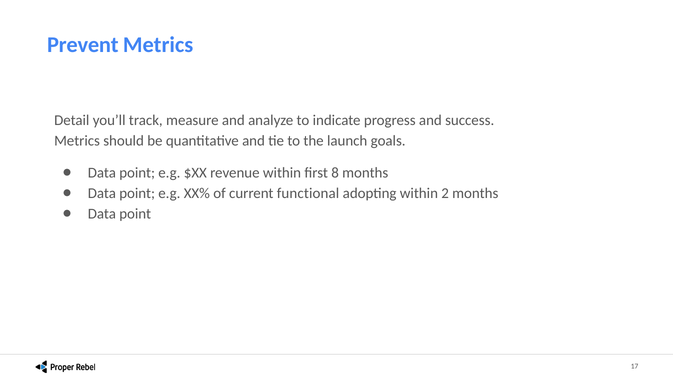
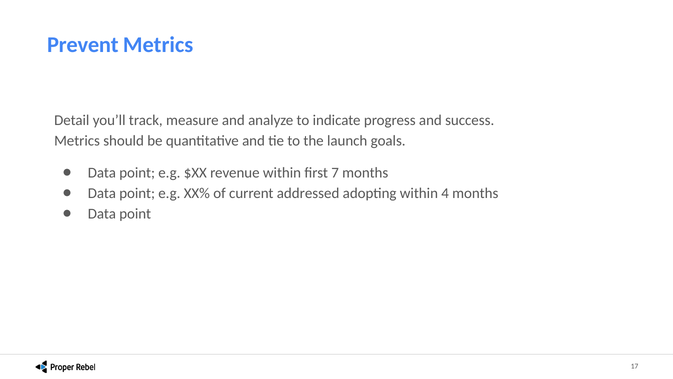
8: 8 -> 7
functional: functional -> addressed
2: 2 -> 4
